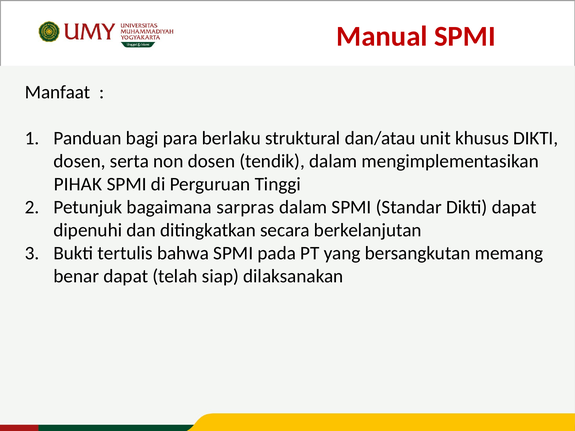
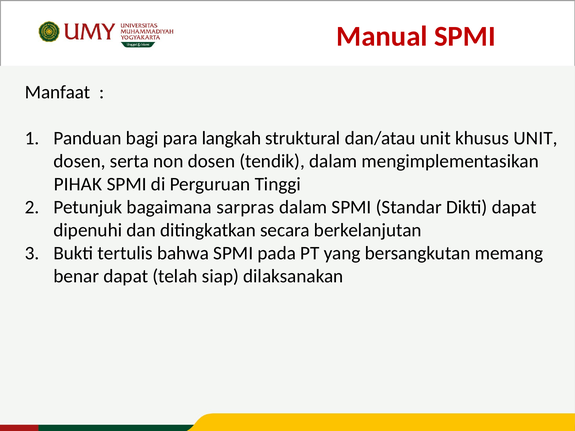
berlaku: berlaku -> langkah
khusus DIKTI: DIKTI -> UNIT
